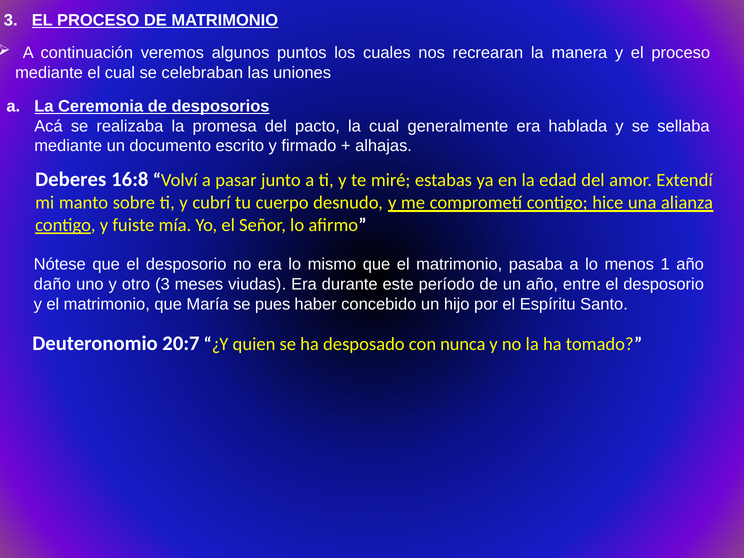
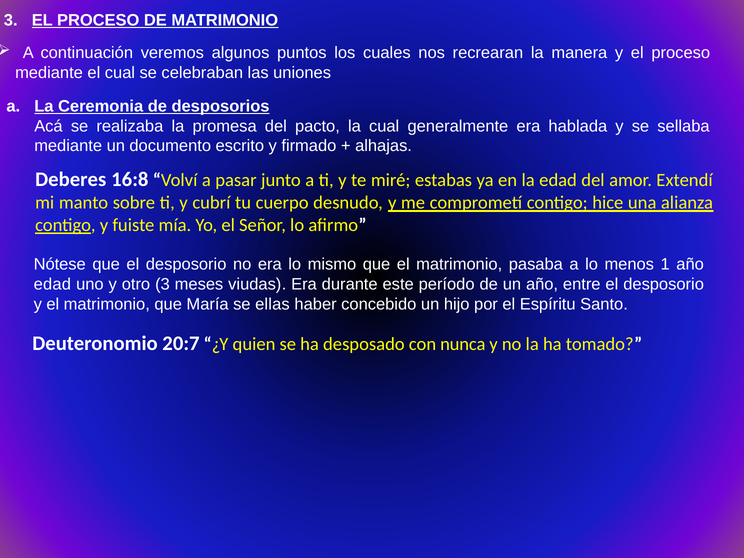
daño at (52, 284): daño -> edad
pues: pues -> ellas
